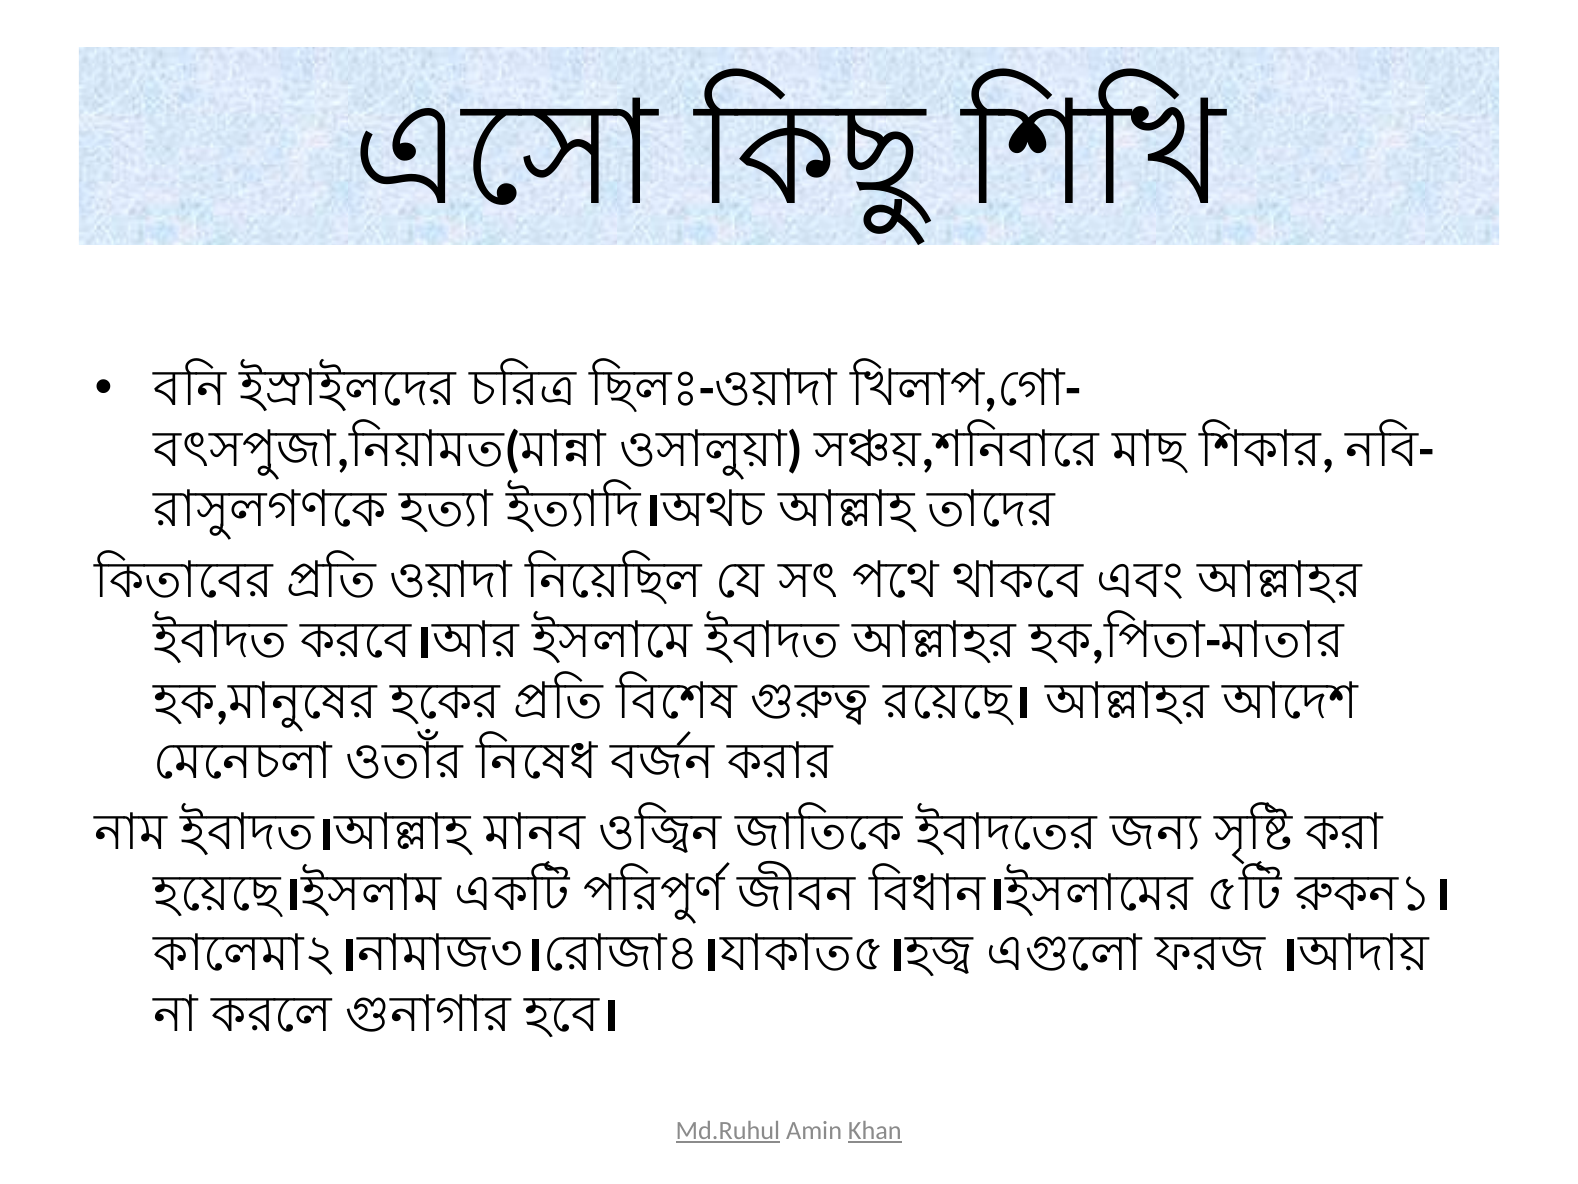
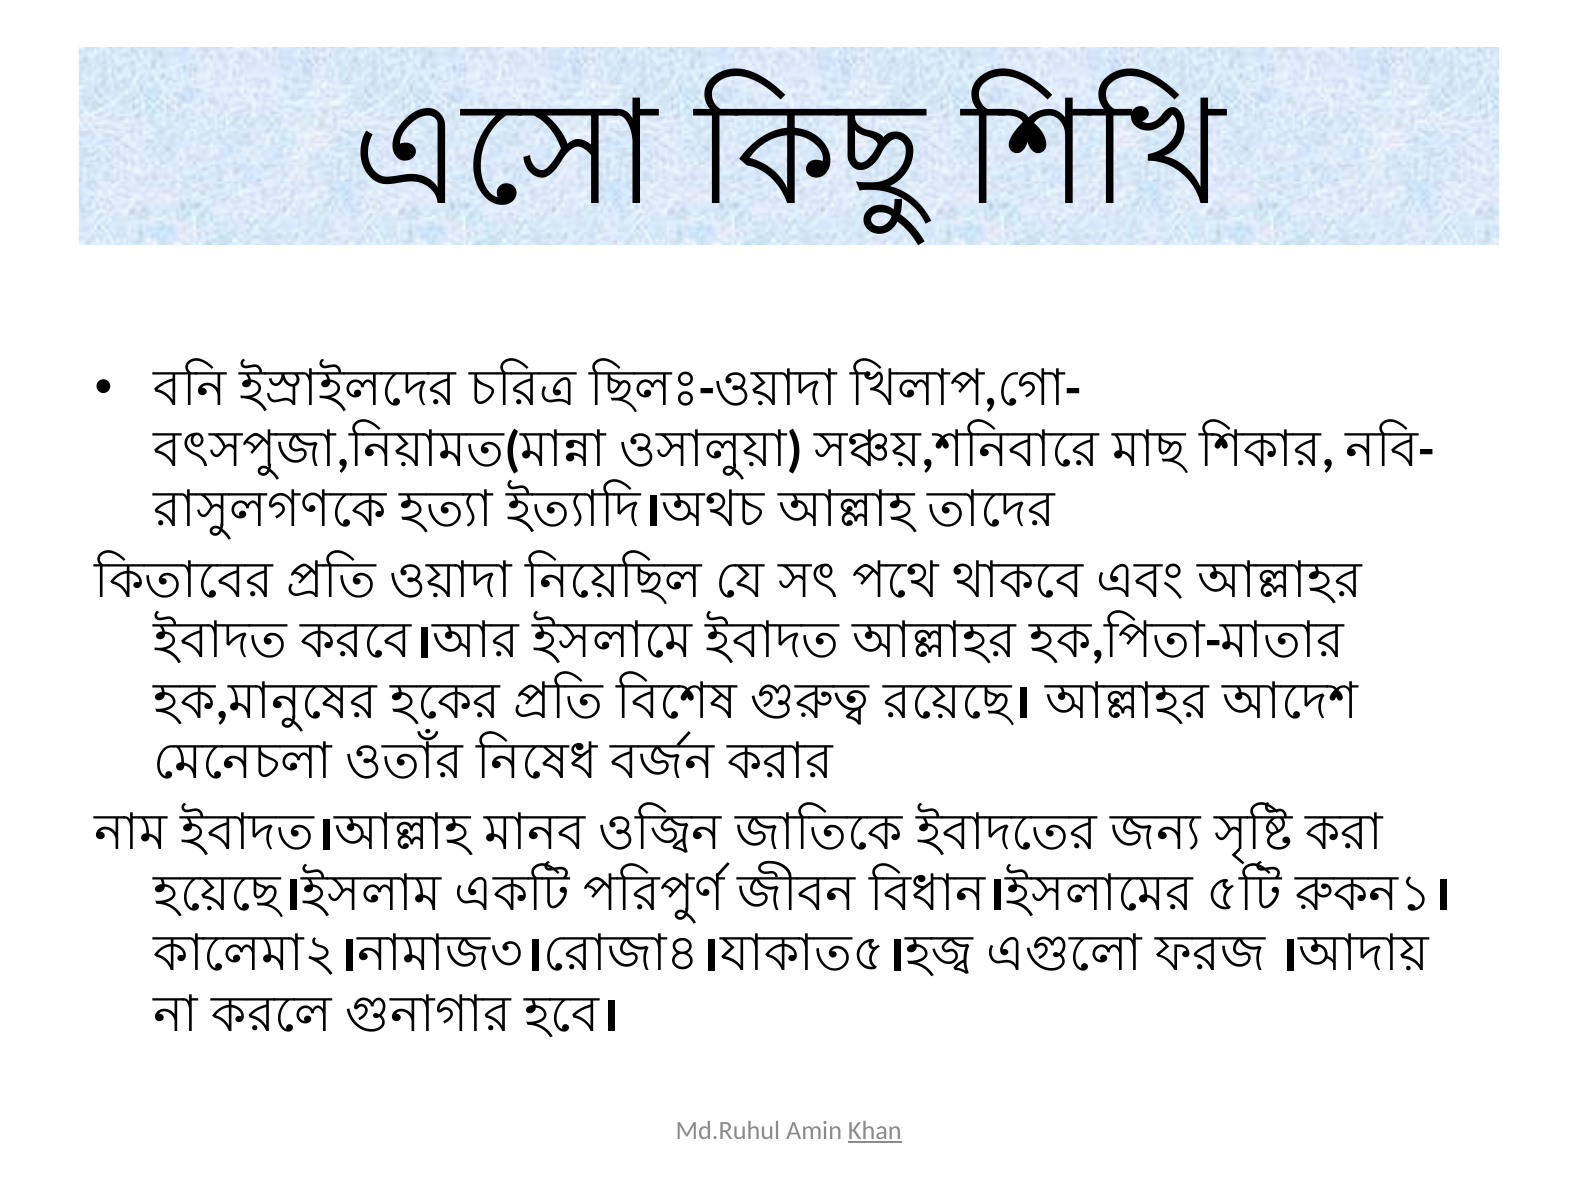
Md.Ruhul underline: present -> none
